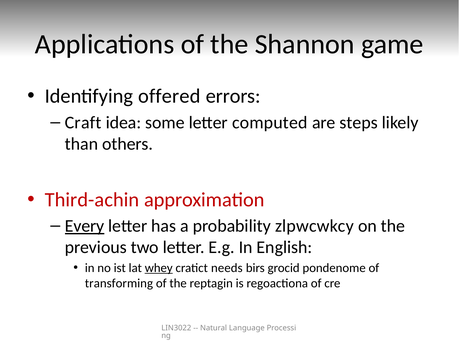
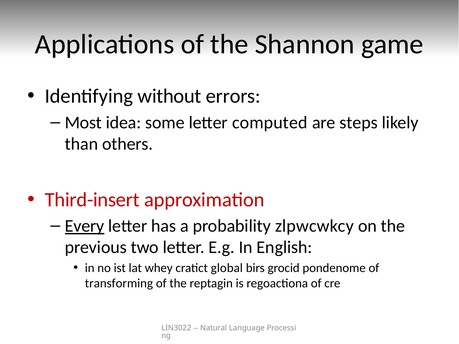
offered: offered -> without
Craft: Craft -> Most
Third-achin: Third-achin -> Third-insert
whey underline: present -> none
needs: needs -> global
